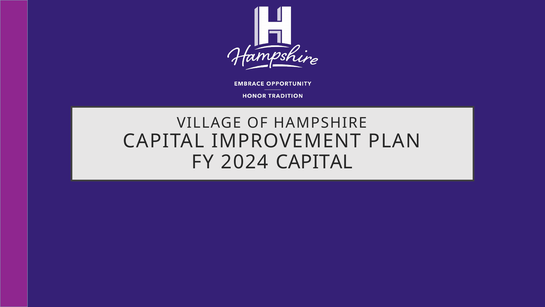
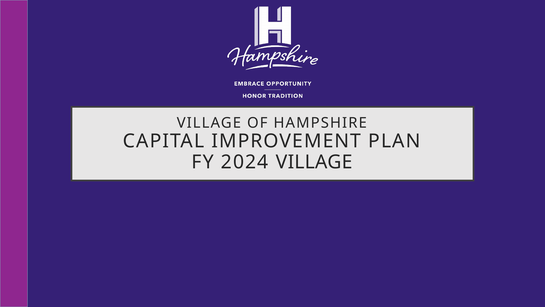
2024 CAPITAL: CAPITAL -> VILLAGE
